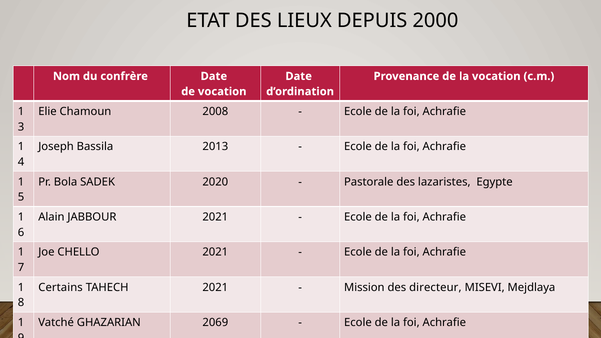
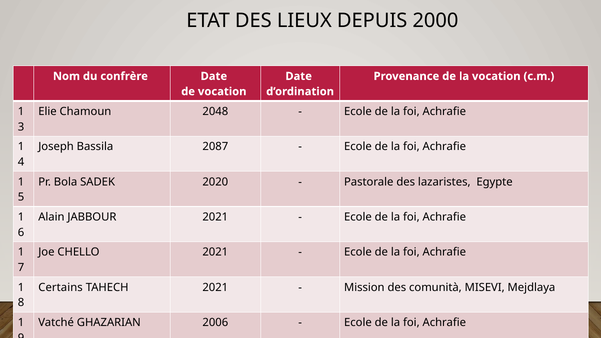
2008: 2008 -> 2048
2013: 2013 -> 2087
directeur: directeur -> comunità
2069: 2069 -> 2006
